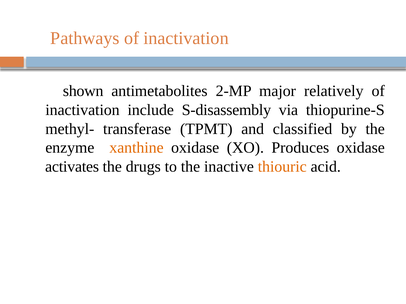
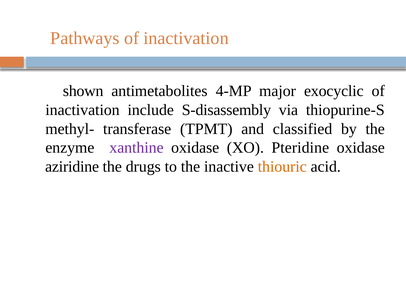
2-MP: 2-MP -> 4-MP
relatively: relatively -> exocyclic
xanthine colour: orange -> purple
Produces: Produces -> Pteridine
activates: activates -> aziridine
